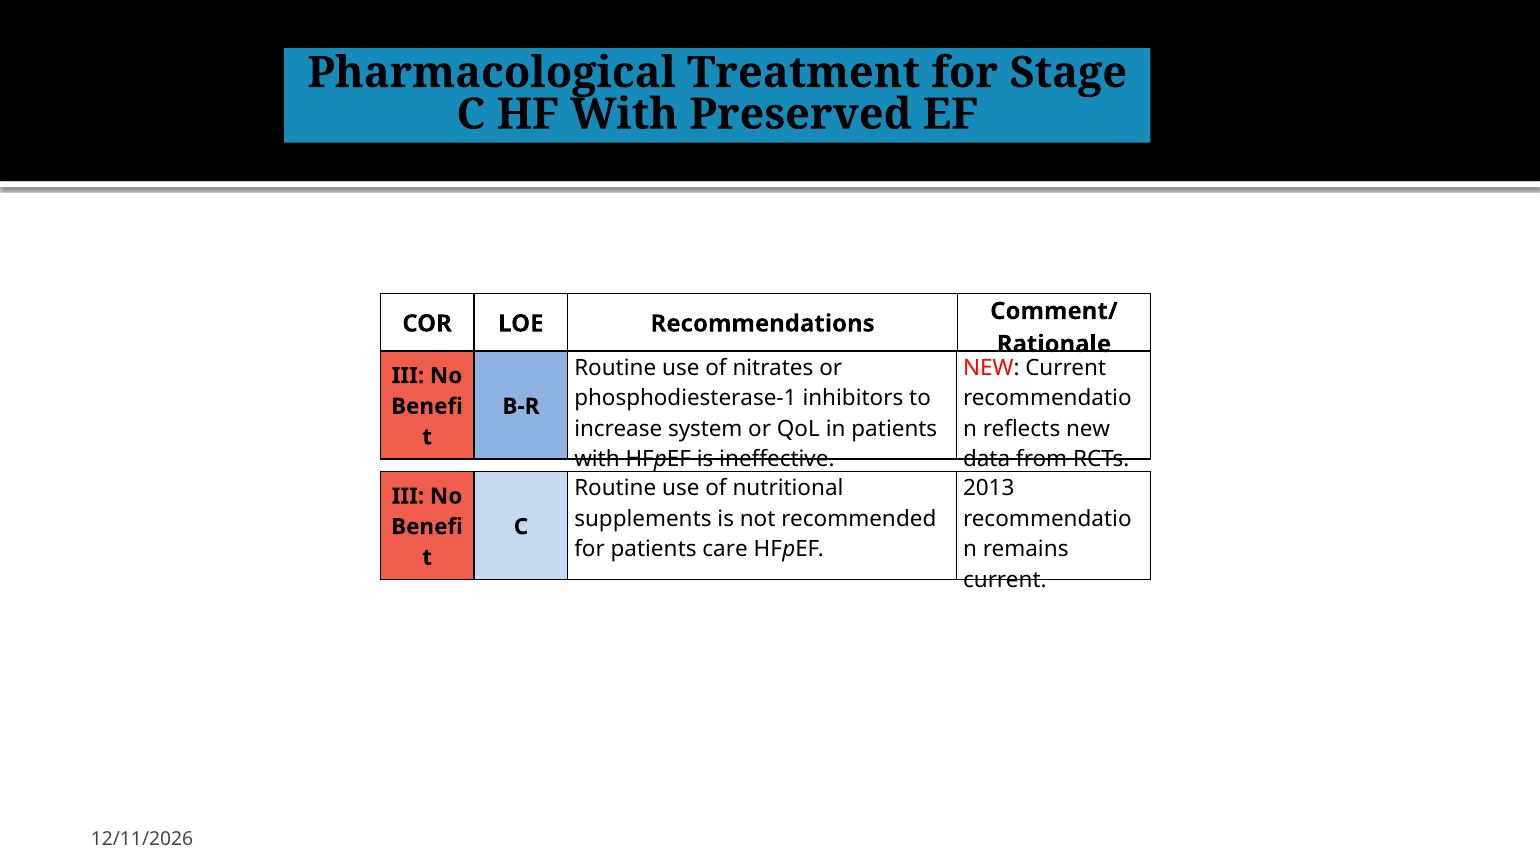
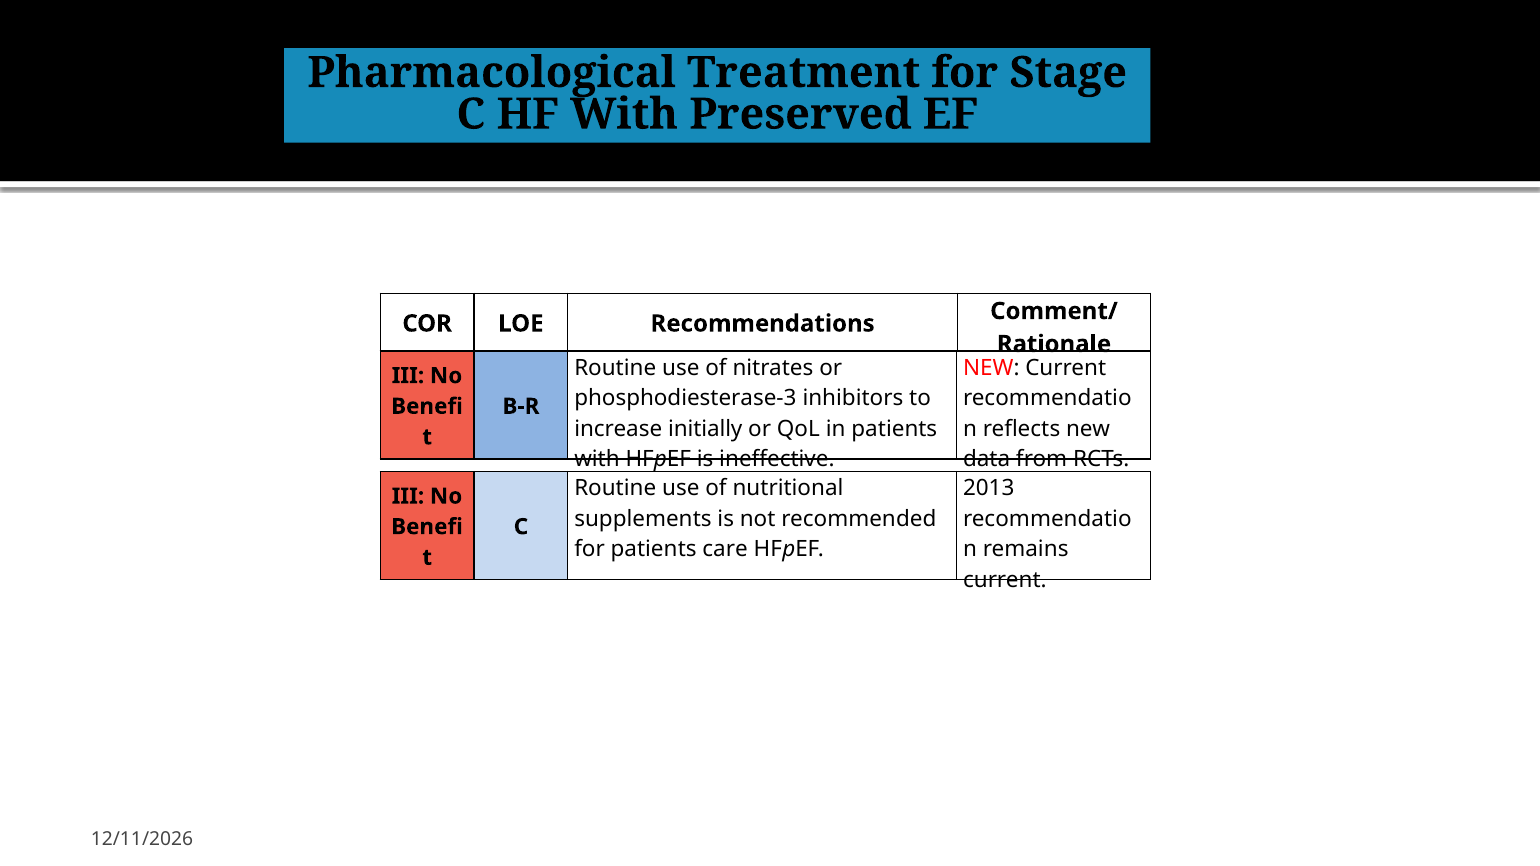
phosphodiesterase-1: phosphodiesterase-1 -> phosphodiesterase-3
system: system -> initially
